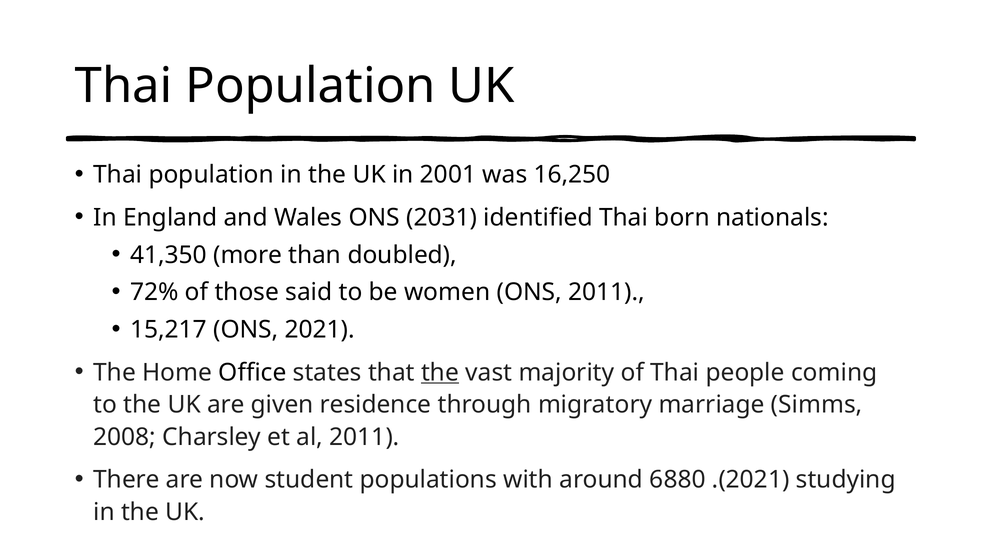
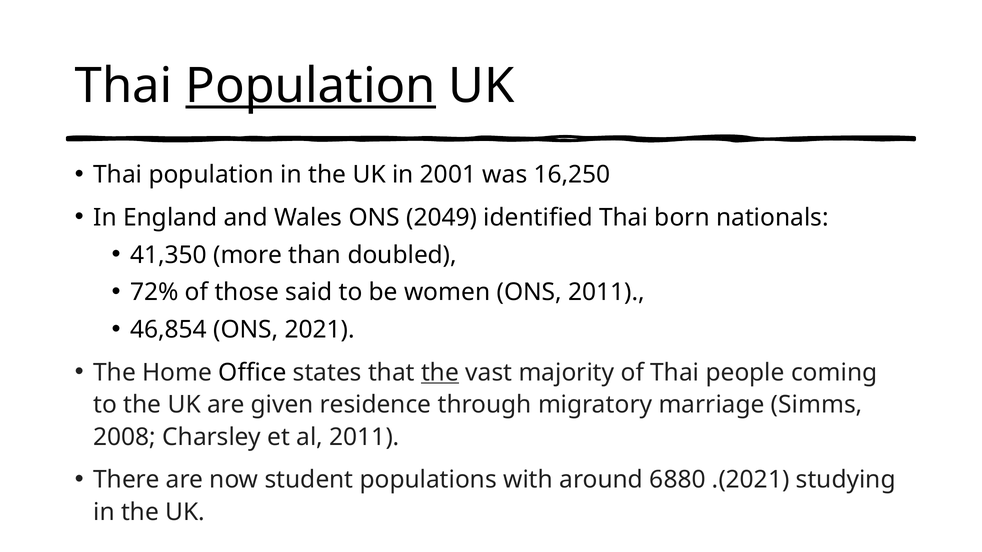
Population at (311, 86) underline: none -> present
2031: 2031 -> 2049
15,217: 15,217 -> 46,854
